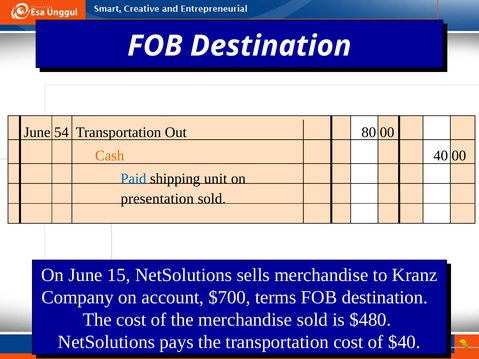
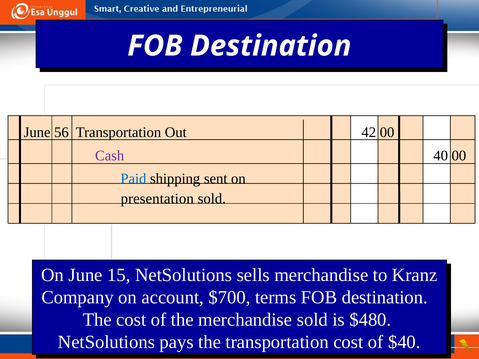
54: 54 -> 56
80: 80 -> 42
Cash colour: orange -> purple
unit: unit -> sent
